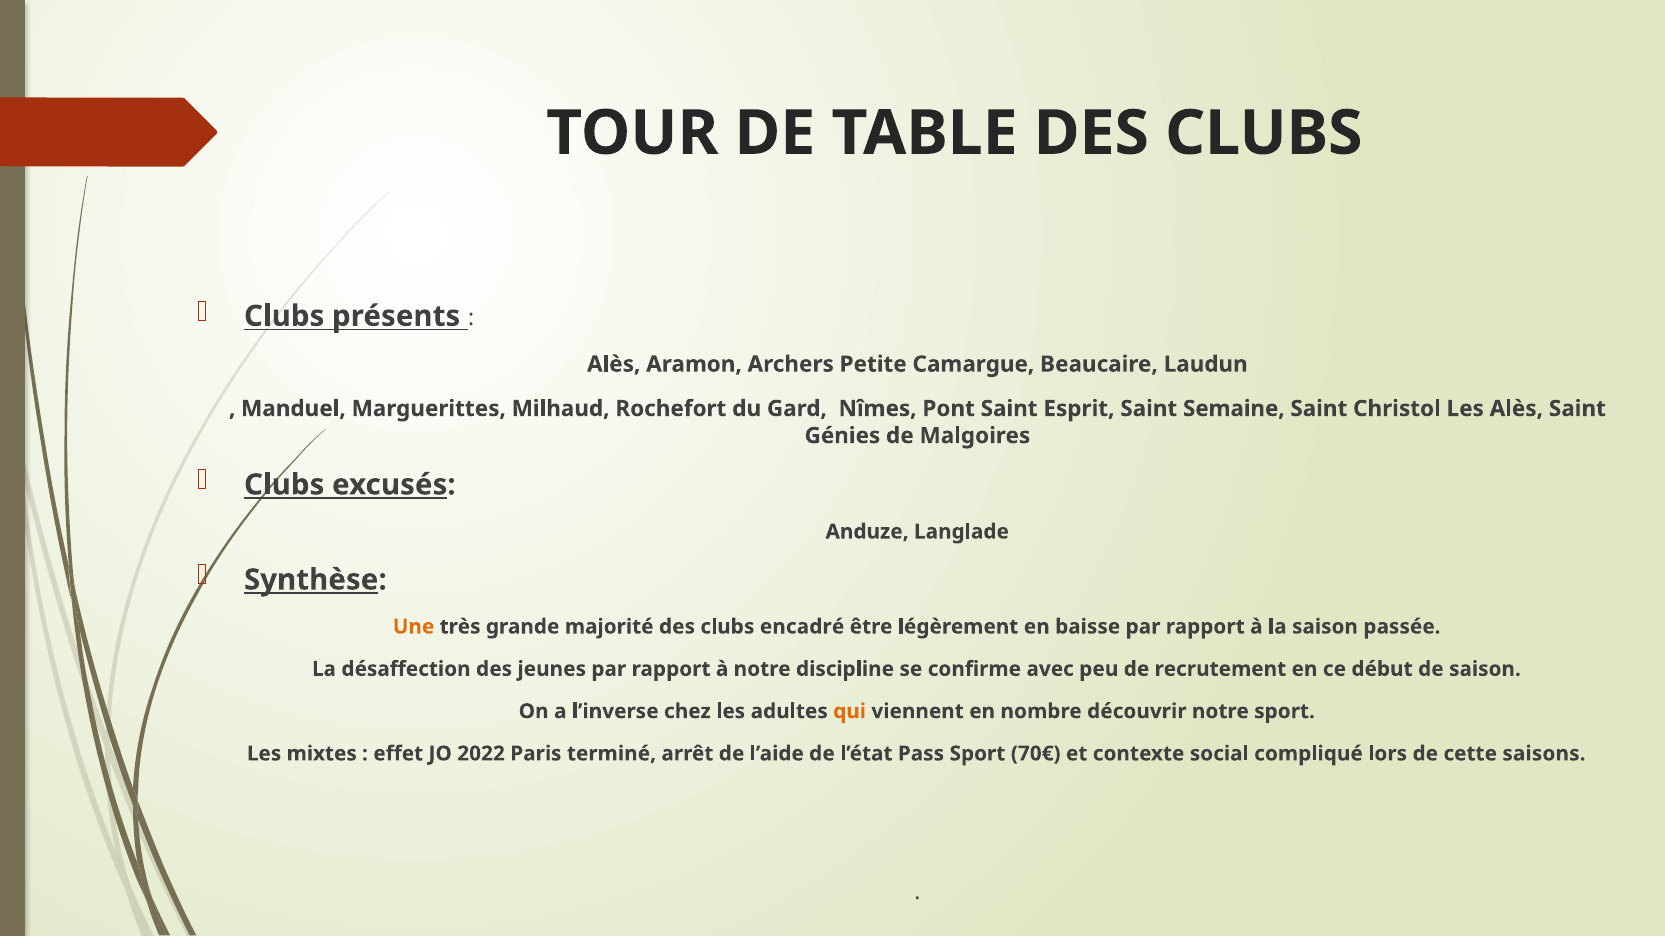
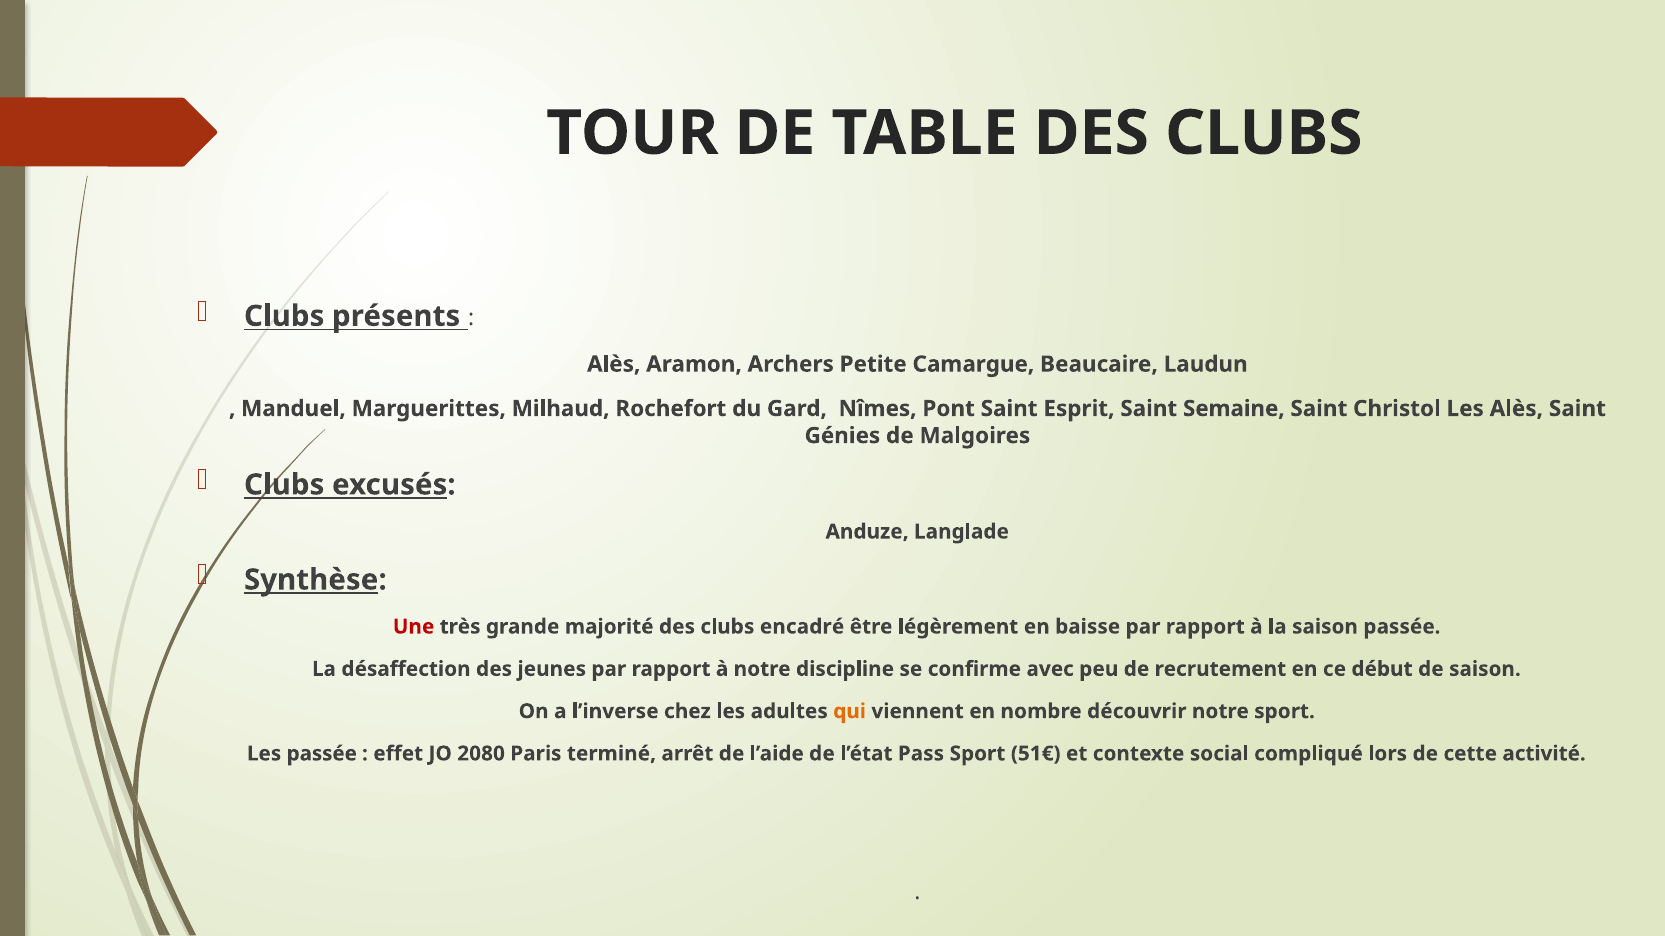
Une colour: orange -> red
Les mixtes: mixtes -> passée
2022: 2022 -> 2080
70€: 70€ -> 51€
saisons: saisons -> activité
